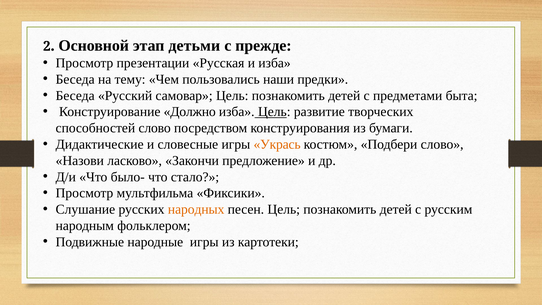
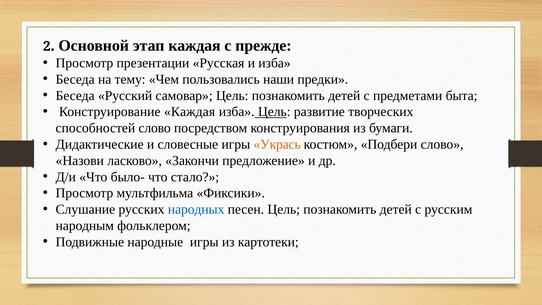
этап детьми: детьми -> каждая
Конструирование Должно: Должно -> Каждая
народных colour: orange -> blue
